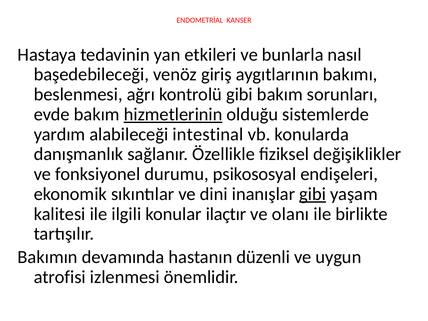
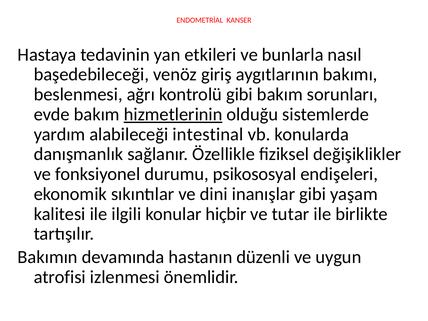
gibi at (313, 194) underline: present -> none
ilaçtır: ilaçtır -> hiçbir
olanı: olanı -> tutar
